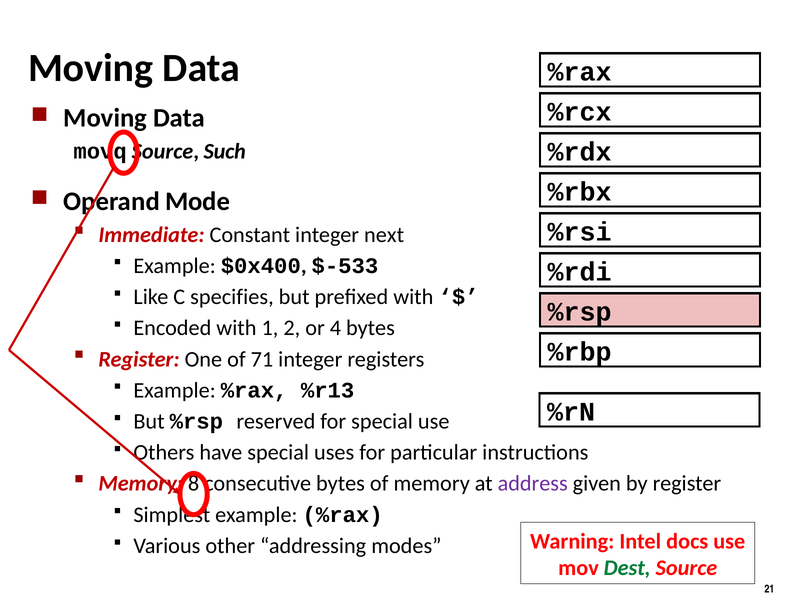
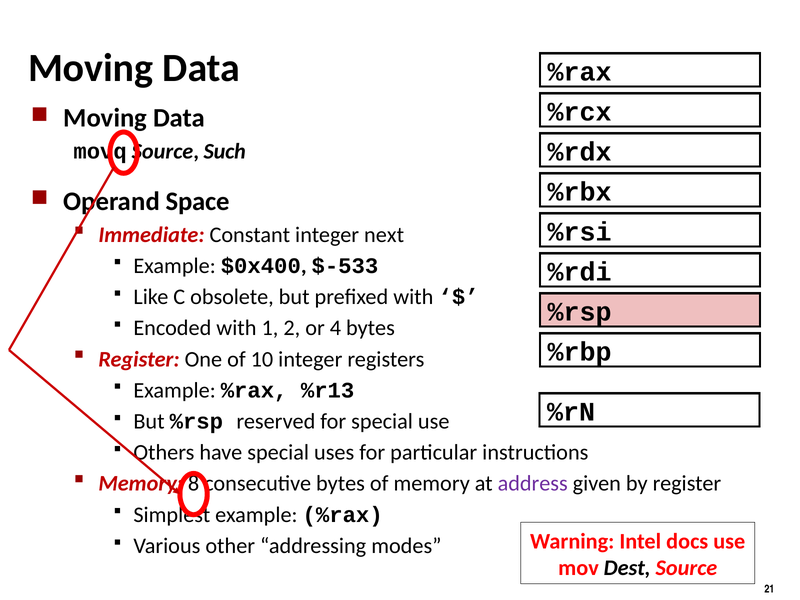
Mode: Mode -> Space
specifies: specifies -> obsolete
71: 71 -> 10
Dest colour: green -> black
